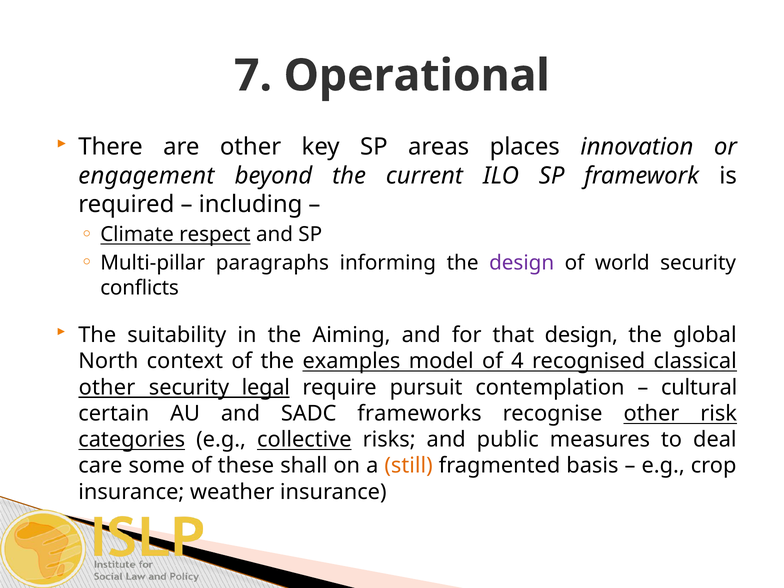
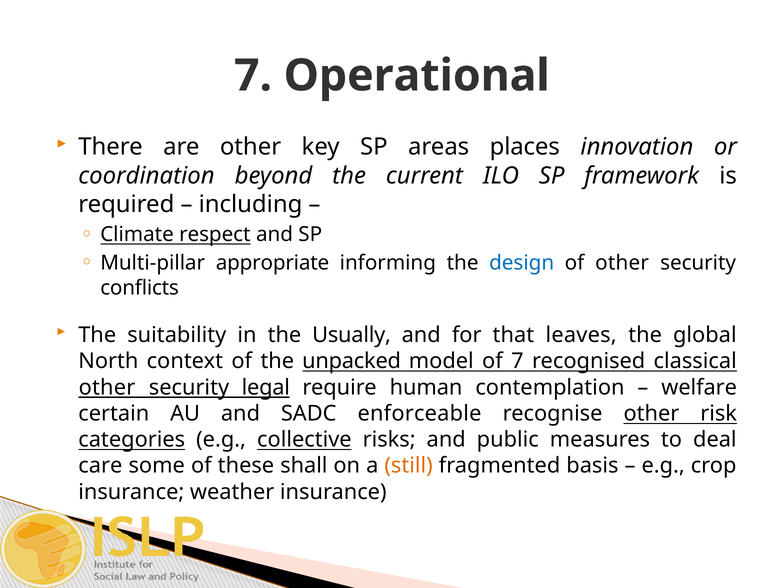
engagement: engagement -> coordination
paragraphs: paragraphs -> appropriate
design at (522, 263) colour: purple -> blue
of world: world -> other
Aiming: Aiming -> Usually
that design: design -> leaves
examples: examples -> unpacked
of 4: 4 -> 7
pursuit: pursuit -> human
cultural: cultural -> welfare
frameworks: frameworks -> enforceable
